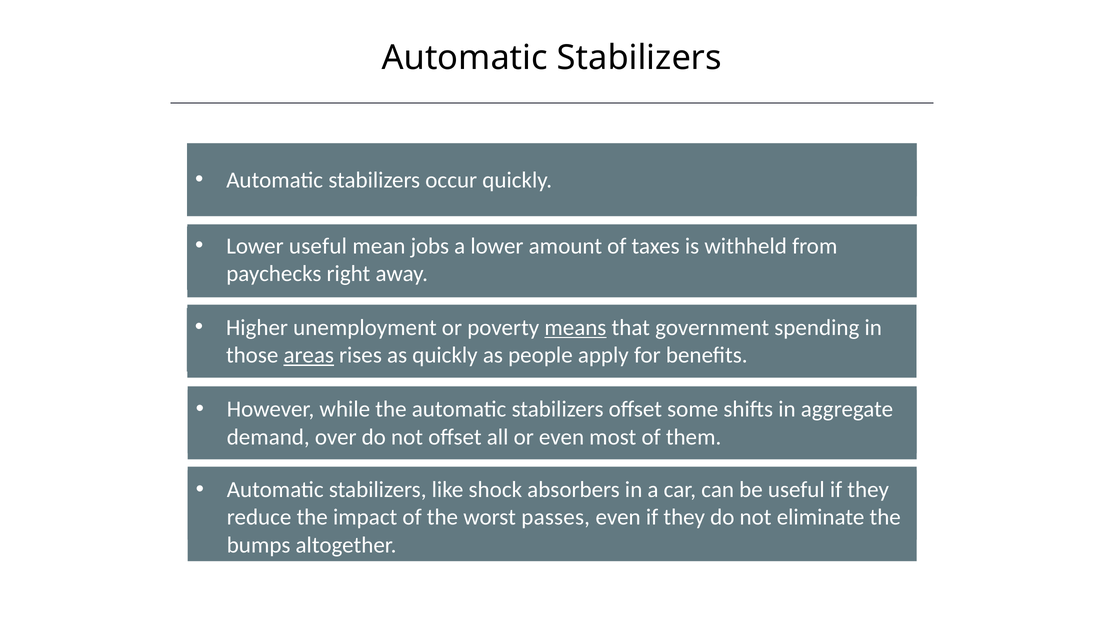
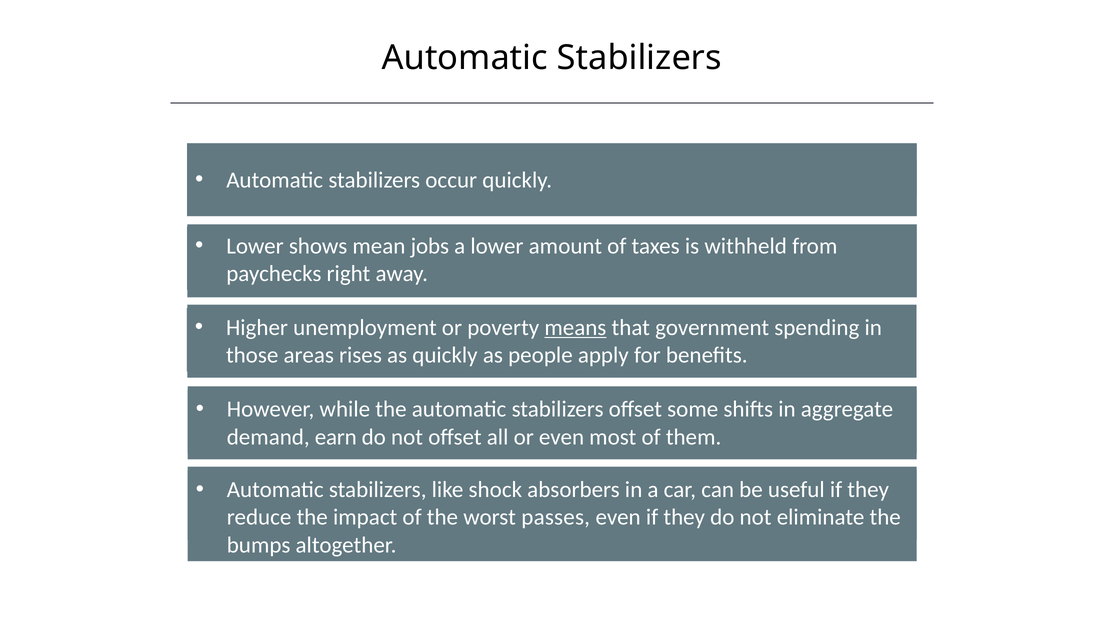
Lower useful: useful -> shows
areas underline: present -> none
over: over -> earn
